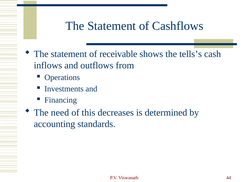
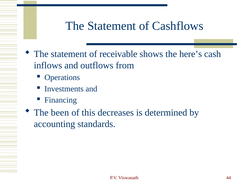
tells’s: tells’s -> here’s
need: need -> been
